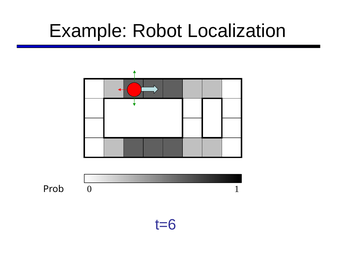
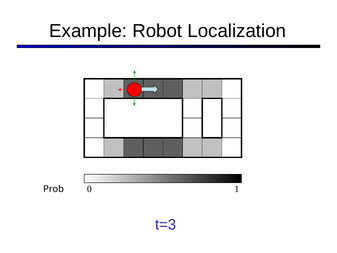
t=6: t=6 -> t=3
